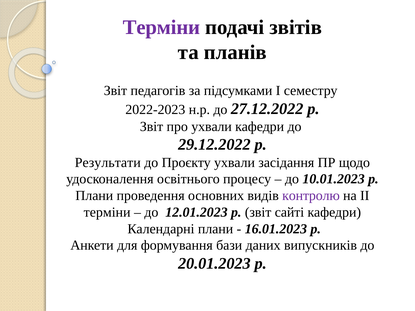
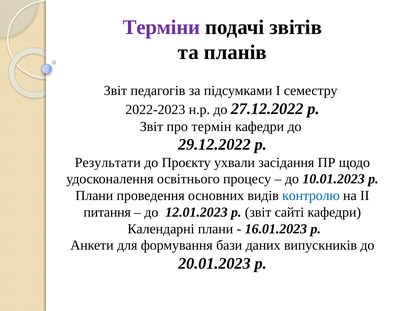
про ухвали: ухвали -> термін
контролю colour: purple -> blue
терміни at (107, 212): терміни -> питання
